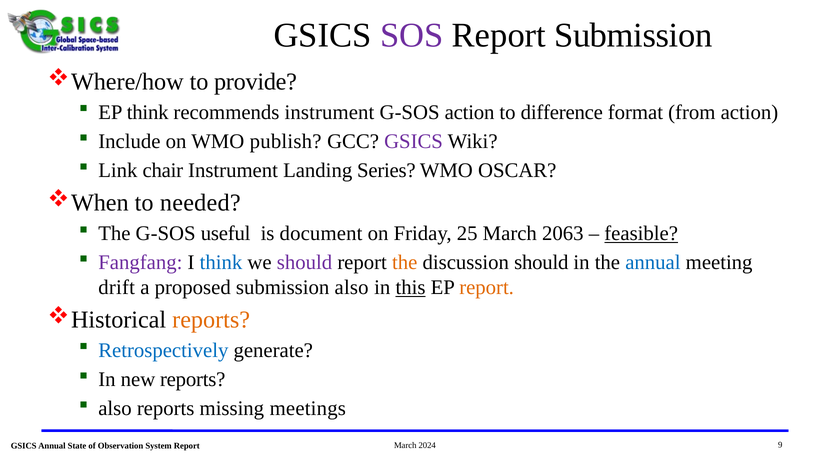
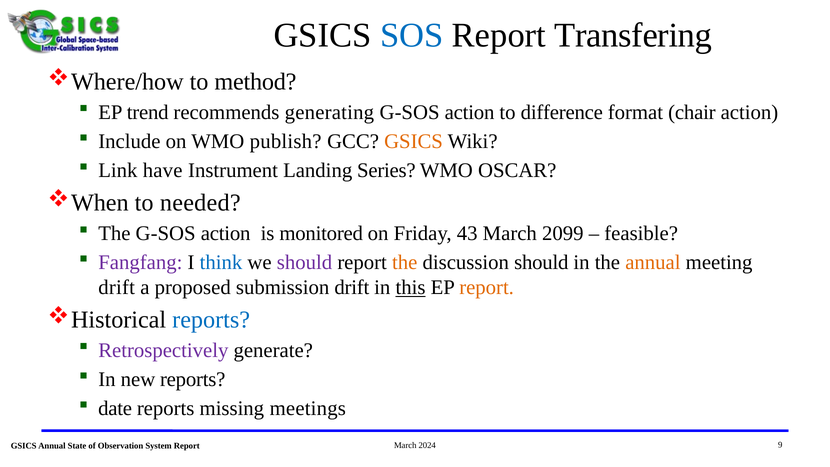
SOS colour: purple -> blue
Report Submission: Submission -> Transfering
provide: provide -> method
EP think: think -> trend
recommends instrument: instrument -> generating
from: from -> chair
GSICS at (414, 142) colour: purple -> orange
chair: chair -> have
The G-SOS useful: useful -> action
document: document -> monitored
25: 25 -> 43
2063: 2063 -> 2099
feasible underline: present -> none
annual at (653, 263) colour: blue -> orange
submission also: also -> drift
reports at (211, 320) colour: orange -> blue
Retrospectively colour: blue -> purple
also at (115, 409): also -> date
